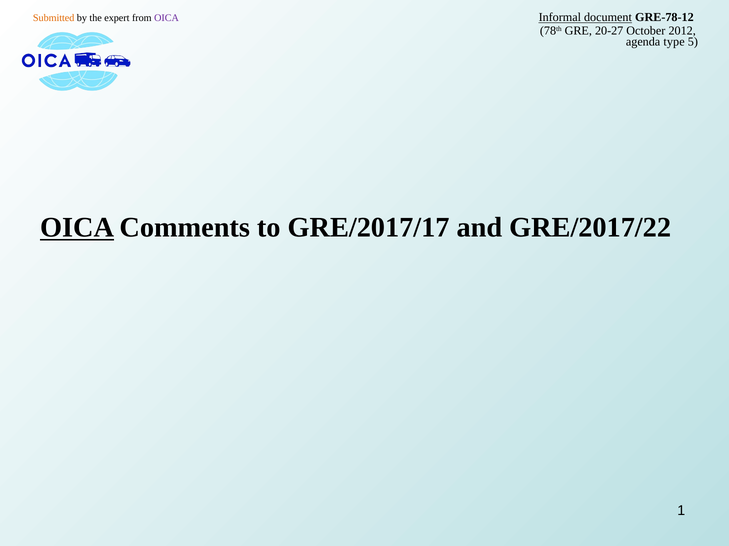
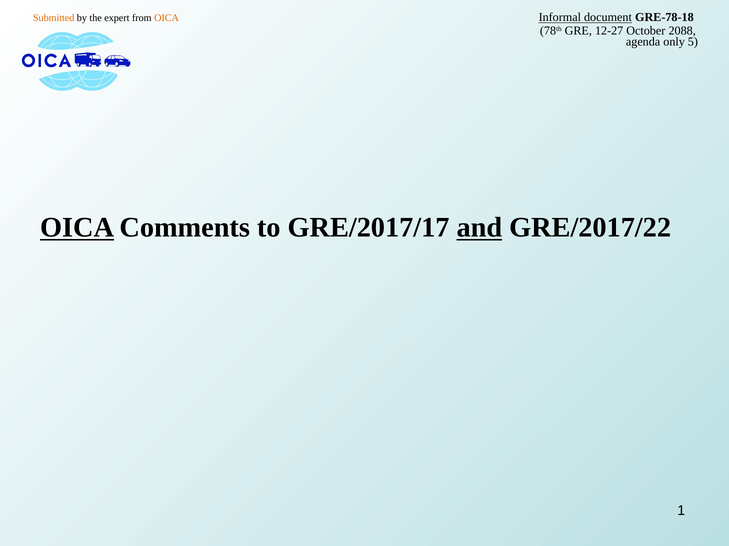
OICA at (167, 18) colour: purple -> orange
GRE-78-12: GRE-78-12 -> GRE-78-18
20-27: 20-27 -> 12-27
2012: 2012 -> 2088
type: type -> only
and underline: none -> present
